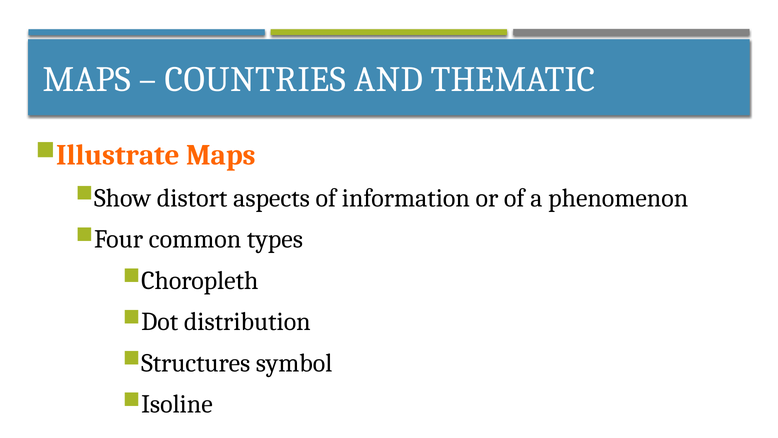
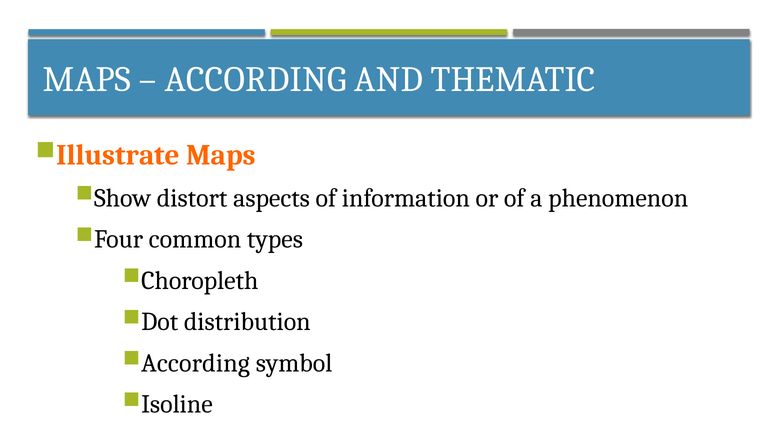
COUNTRIES at (255, 80): COUNTRIES -> ACCORDING
Structures at (196, 363): Structures -> According
